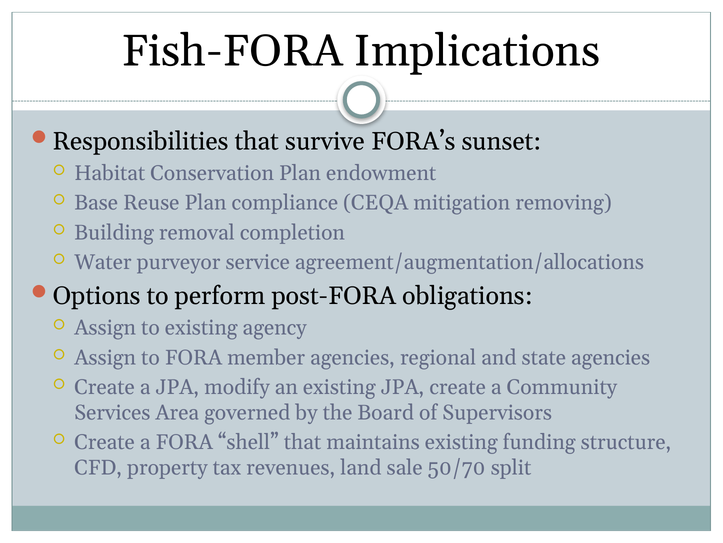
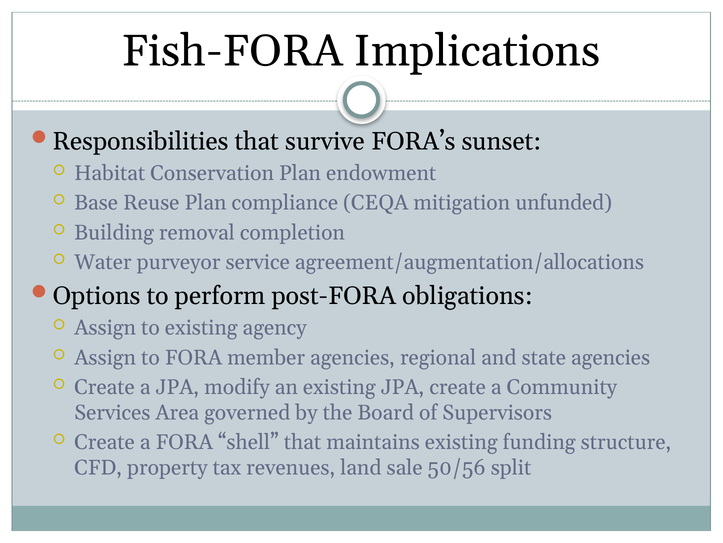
removing: removing -> unfunded
50/70: 50/70 -> 50/56
